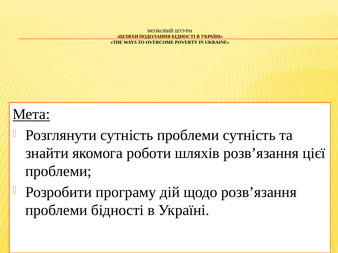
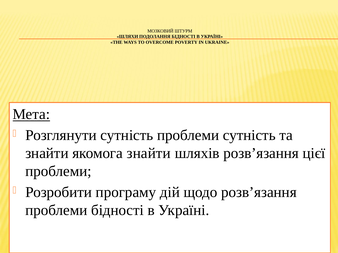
якомога роботи: роботи -> знайти
